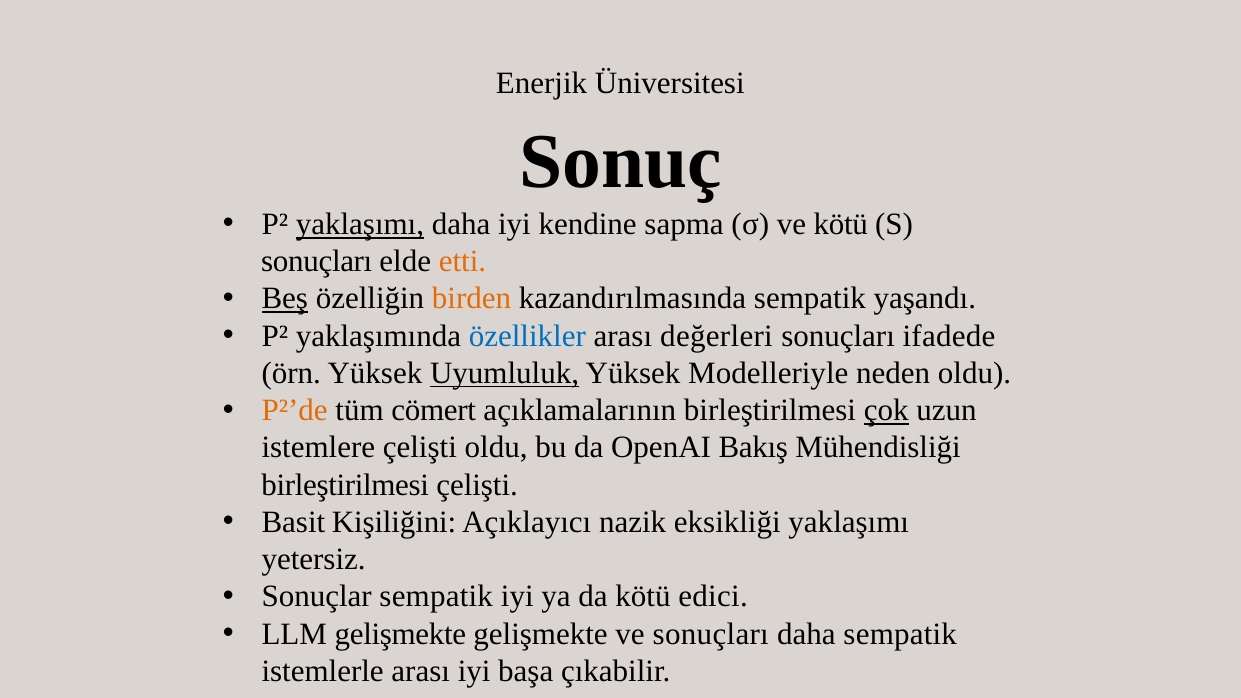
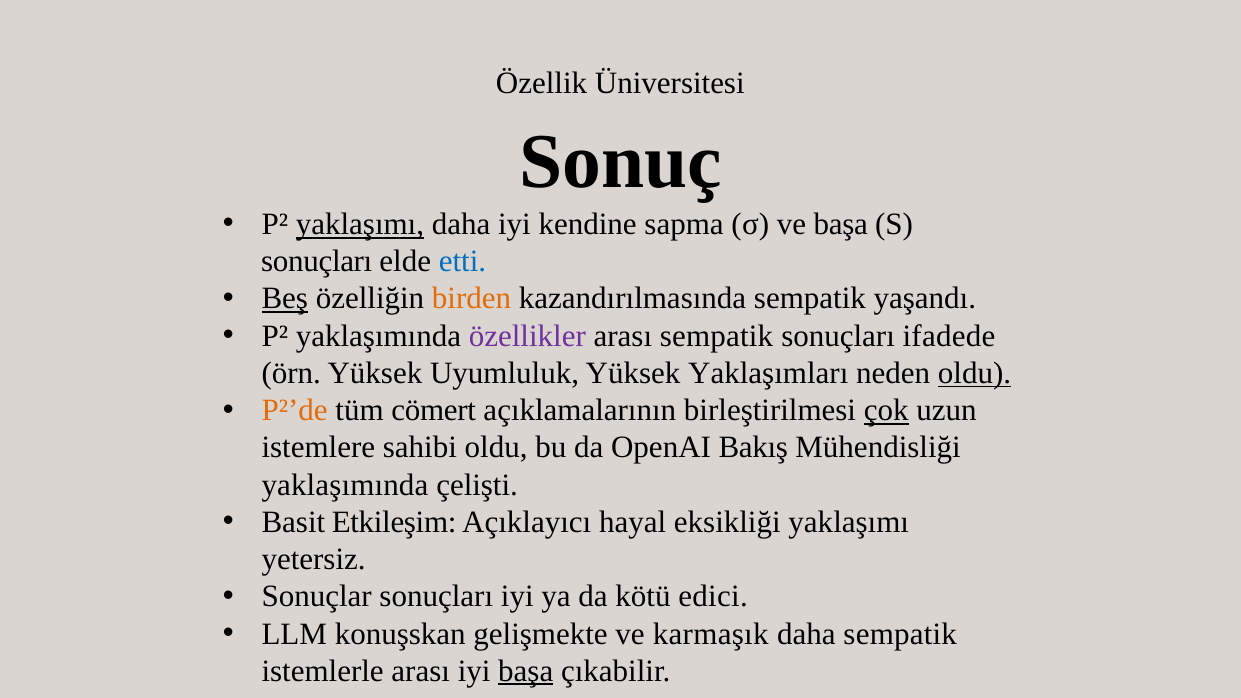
Enerjik: Enerjik -> Özellik
ve kötü: kötü -> başa
etti colour: orange -> blue
özellikler colour: blue -> purple
arası değerleri: değerleri -> sempatik
Uyumluluk underline: present -> none
Modelleriyle: Modelleriyle -> Yaklaşımları
oldu at (975, 373) underline: none -> present
istemlere çelişti: çelişti -> sahibi
birleştirilmesi at (345, 485): birleştirilmesi -> yaklaşımında
Kişiliğini: Kişiliğini -> Etkileşim
nazik: nazik -> hayal
Sonuçlar sempatik: sempatik -> sonuçları
LLM gelişmekte: gelişmekte -> konuşskan
ve sonuçları: sonuçları -> karmaşık
başa at (526, 671) underline: none -> present
